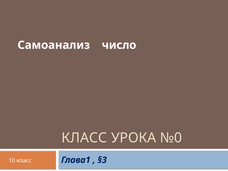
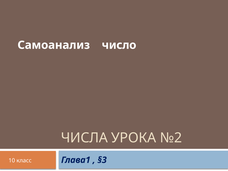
КЛАСС at (84, 138): КЛАСС -> ЧИСЛА
№0: №0 -> №2
